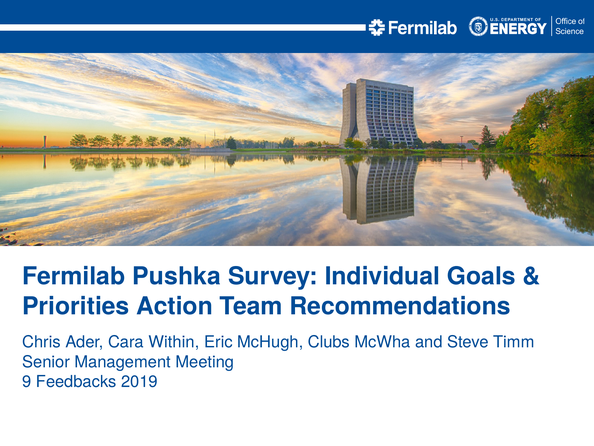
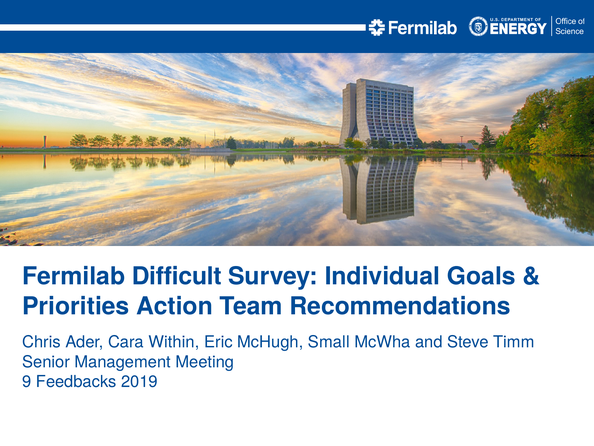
Pushka: Pushka -> Difficult
Clubs: Clubs -> Small
